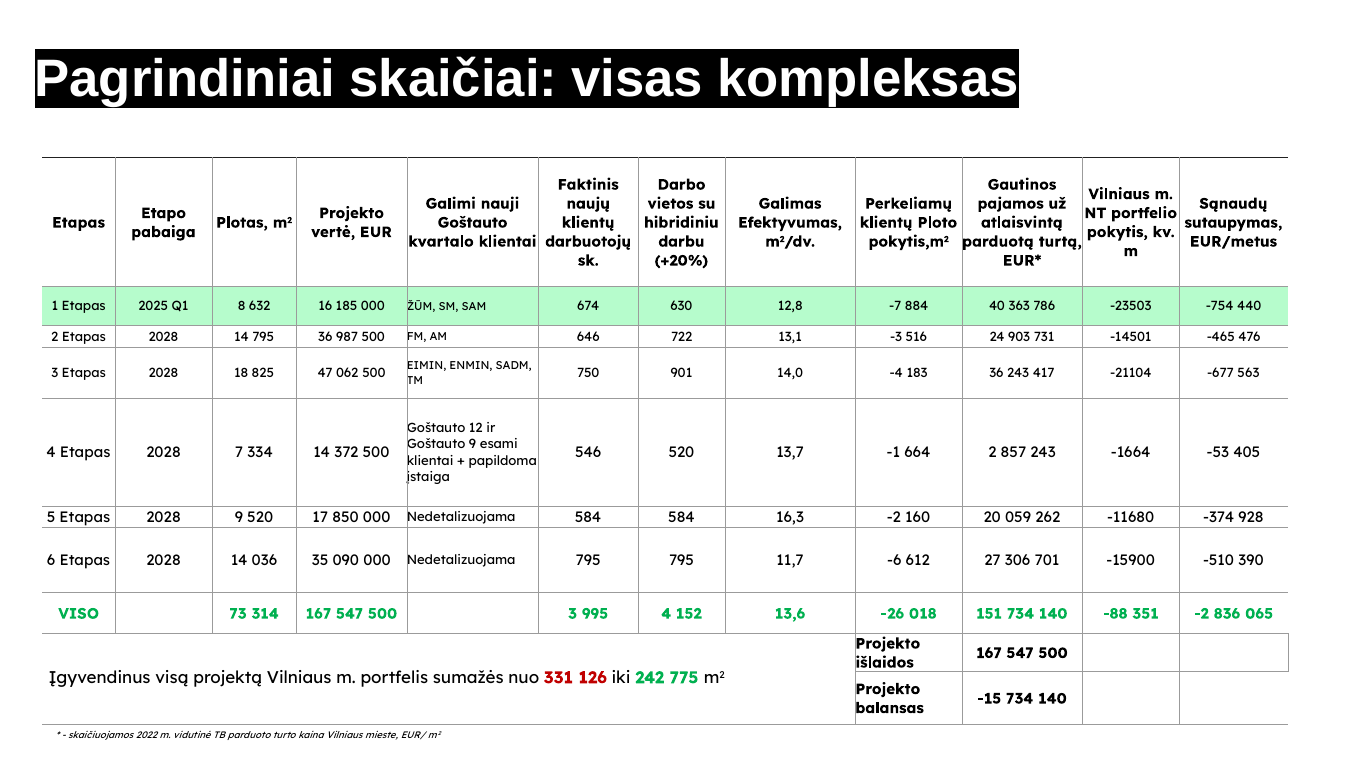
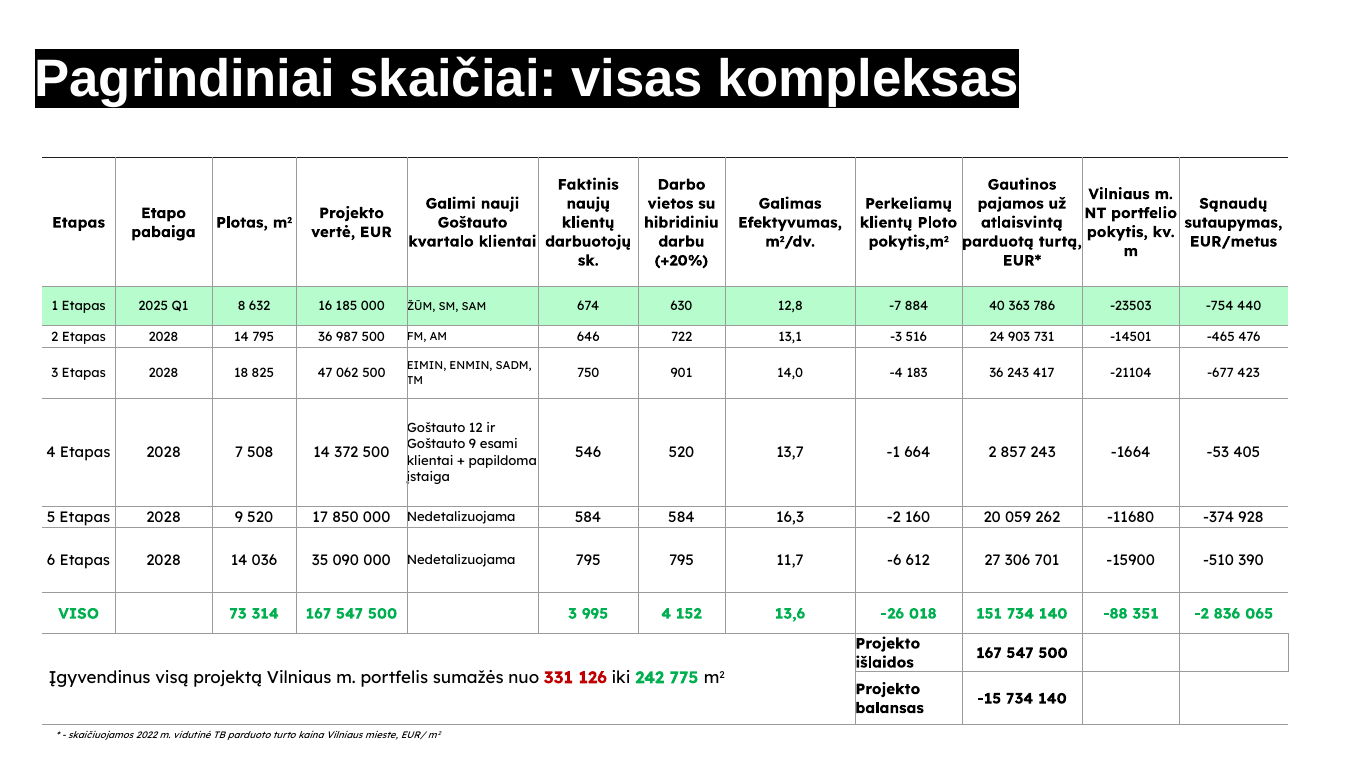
563: 563 -> 423
334: 334 -> 508
